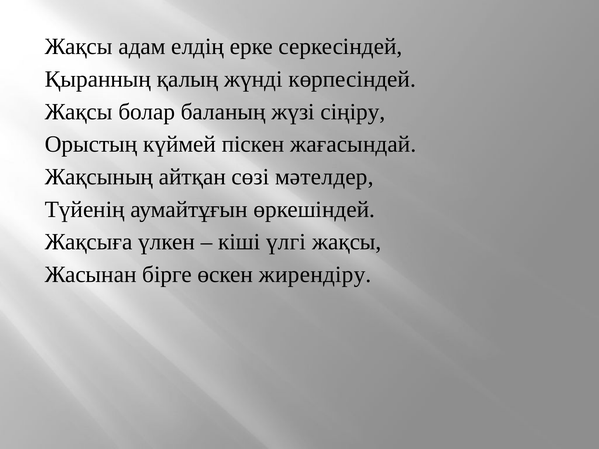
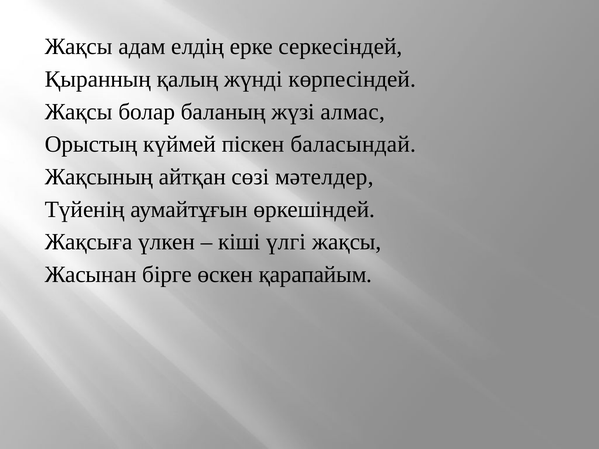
сіңіру: сіңіру -> алмас
жағасындай: жағасындай -> баласындай
жирендіру: жирендіру -> қарапайым
